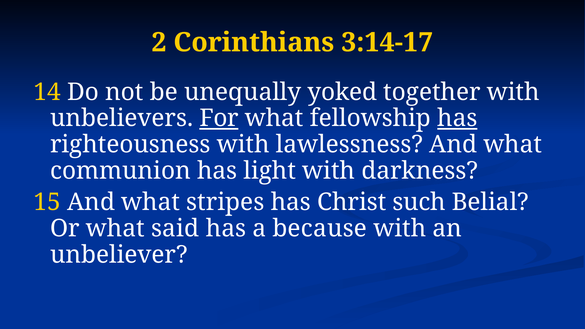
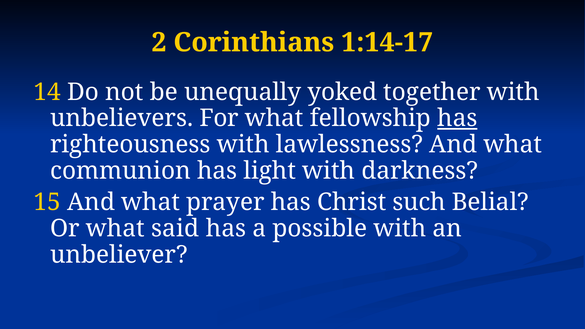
3:14-17: 3:14-17 -> 1:14-17
For underline: present -> none
stripes: stripes -> prayer
because: because -> possible
